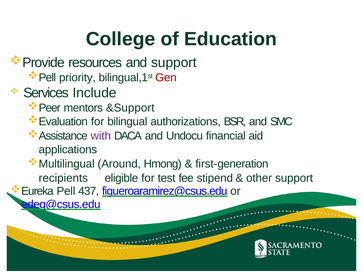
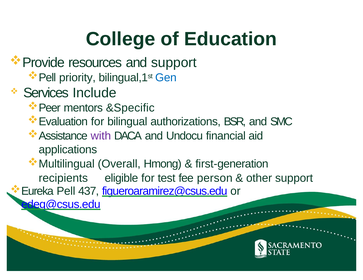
Gen colour: red -> blue
&Support: &Support -> &Specific
Around: Around -> Overall
stipend: stipend -> person
